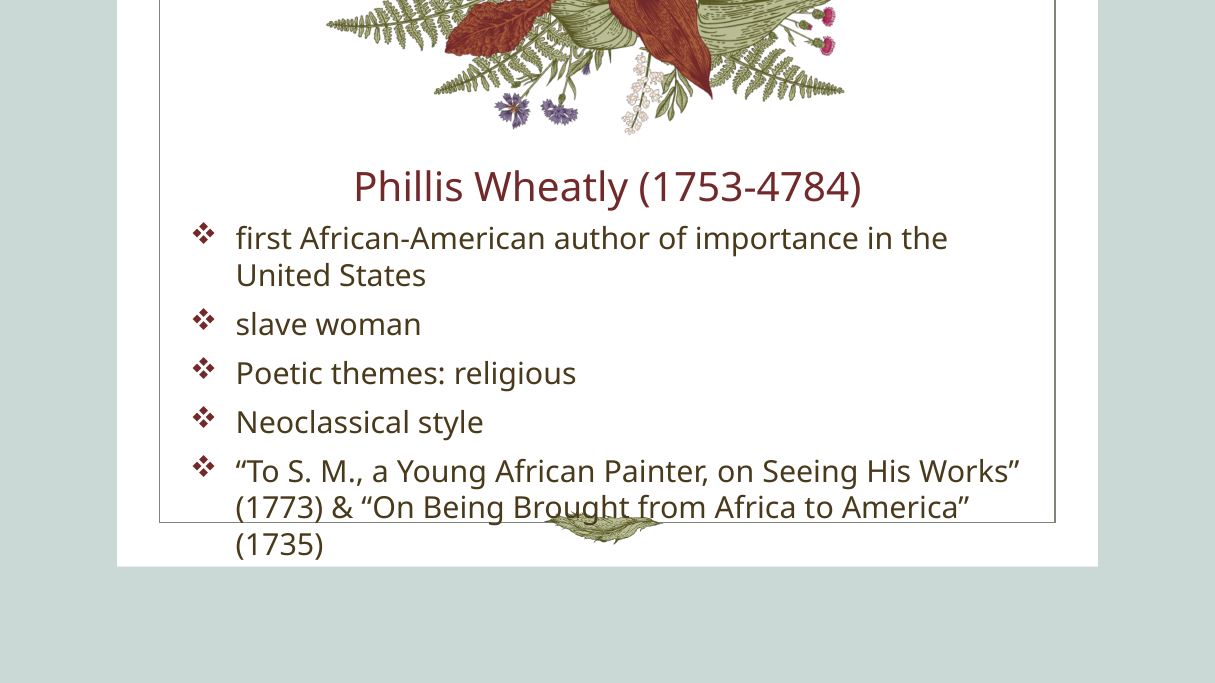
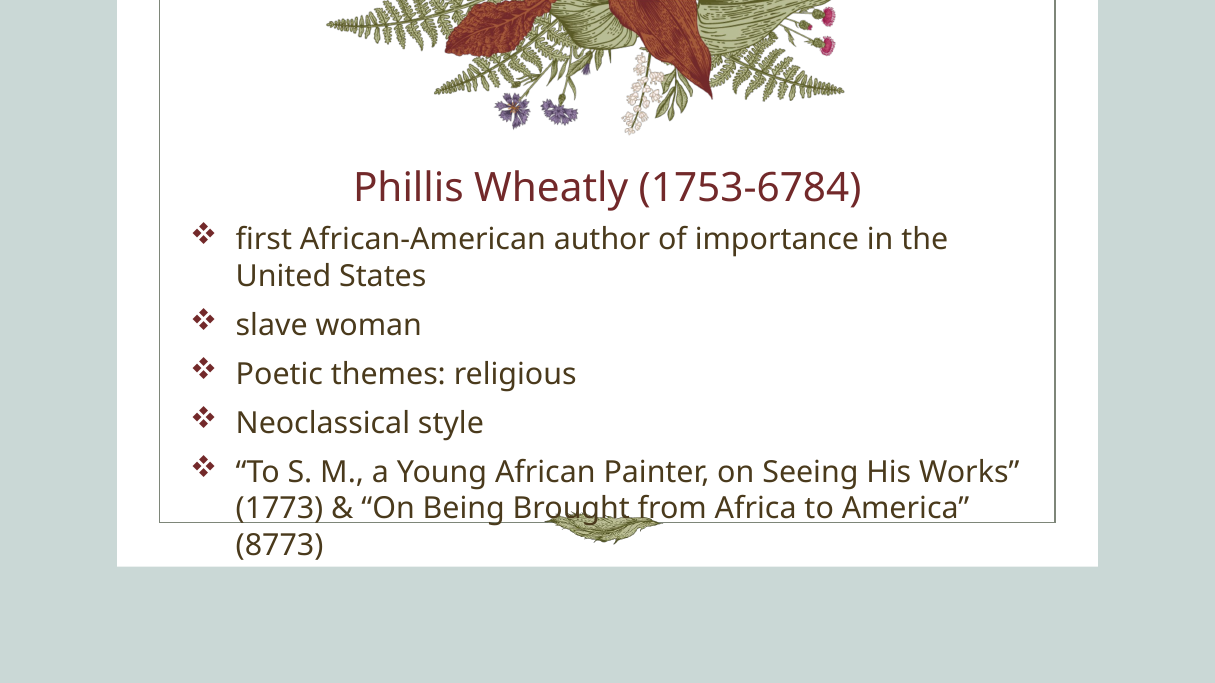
1753-4784: 1753-4784 -> 1753-6784
1735: 1735 -> 8773
